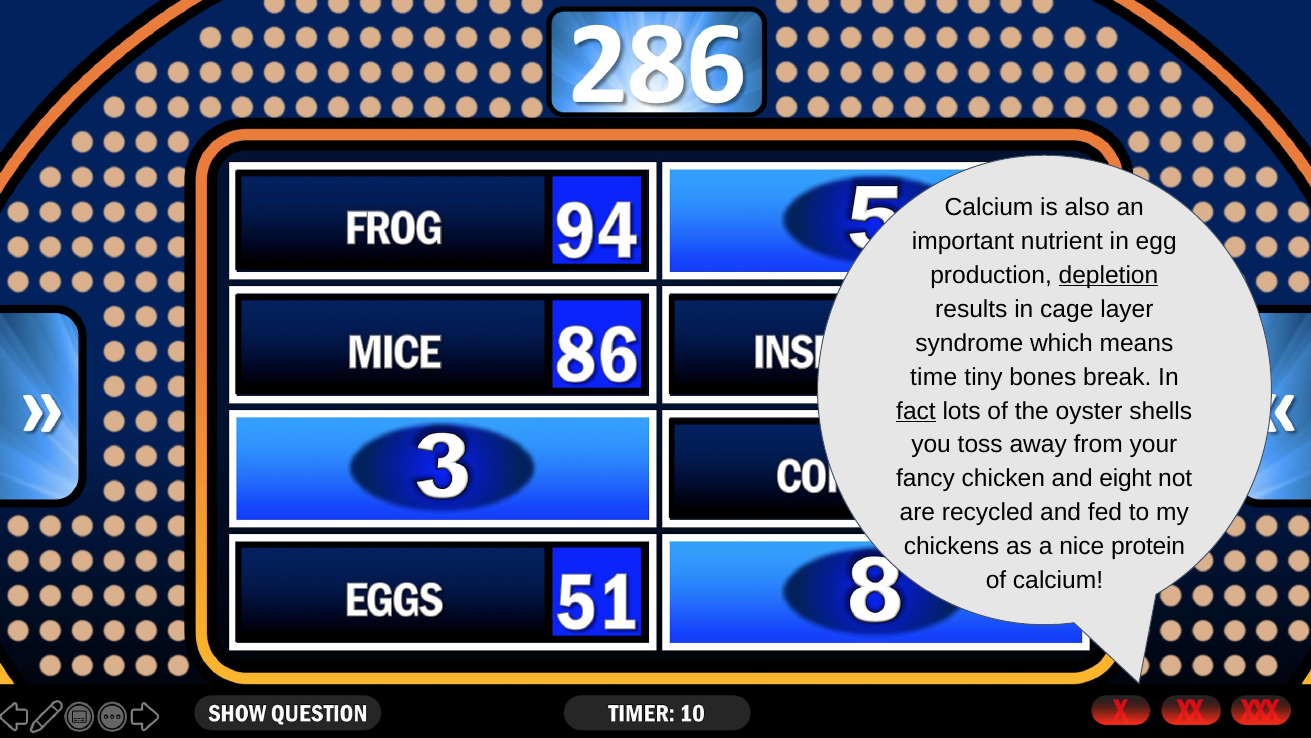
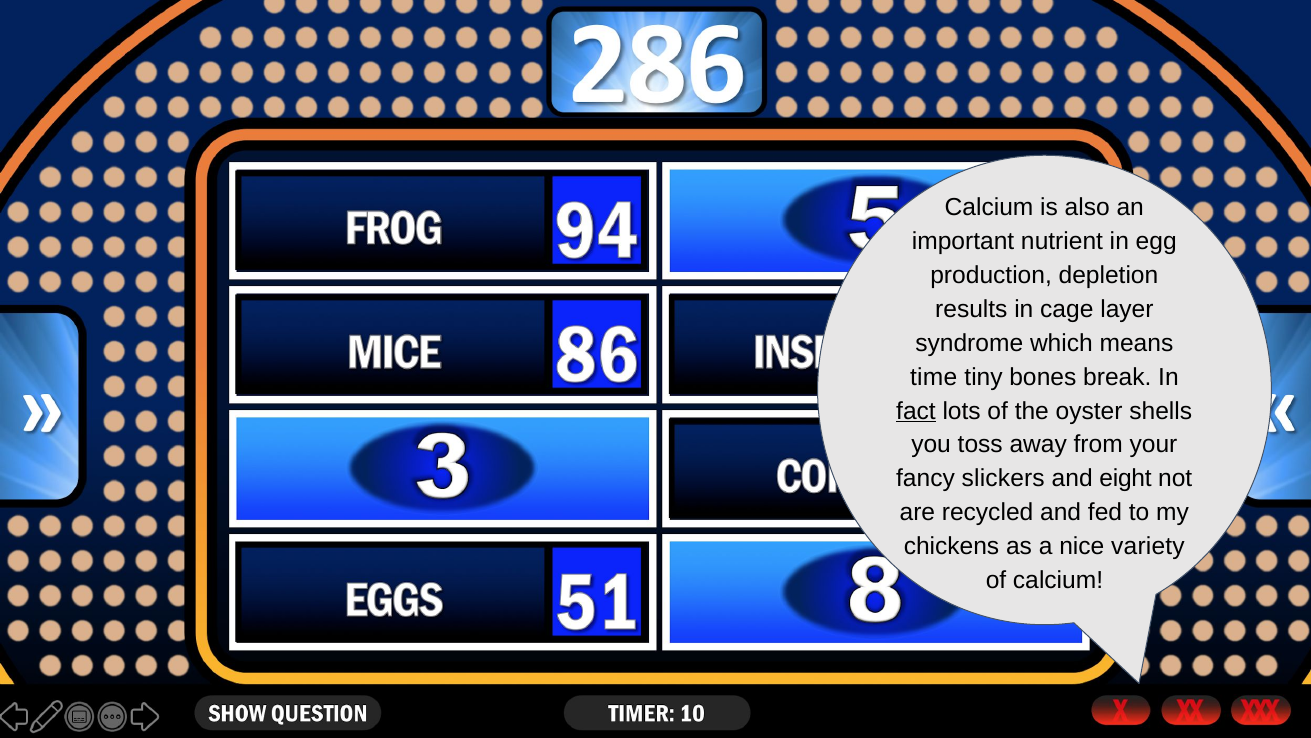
depletion underline: present -> none
chicken: chicken -> slickers
protein: protein -> variety
